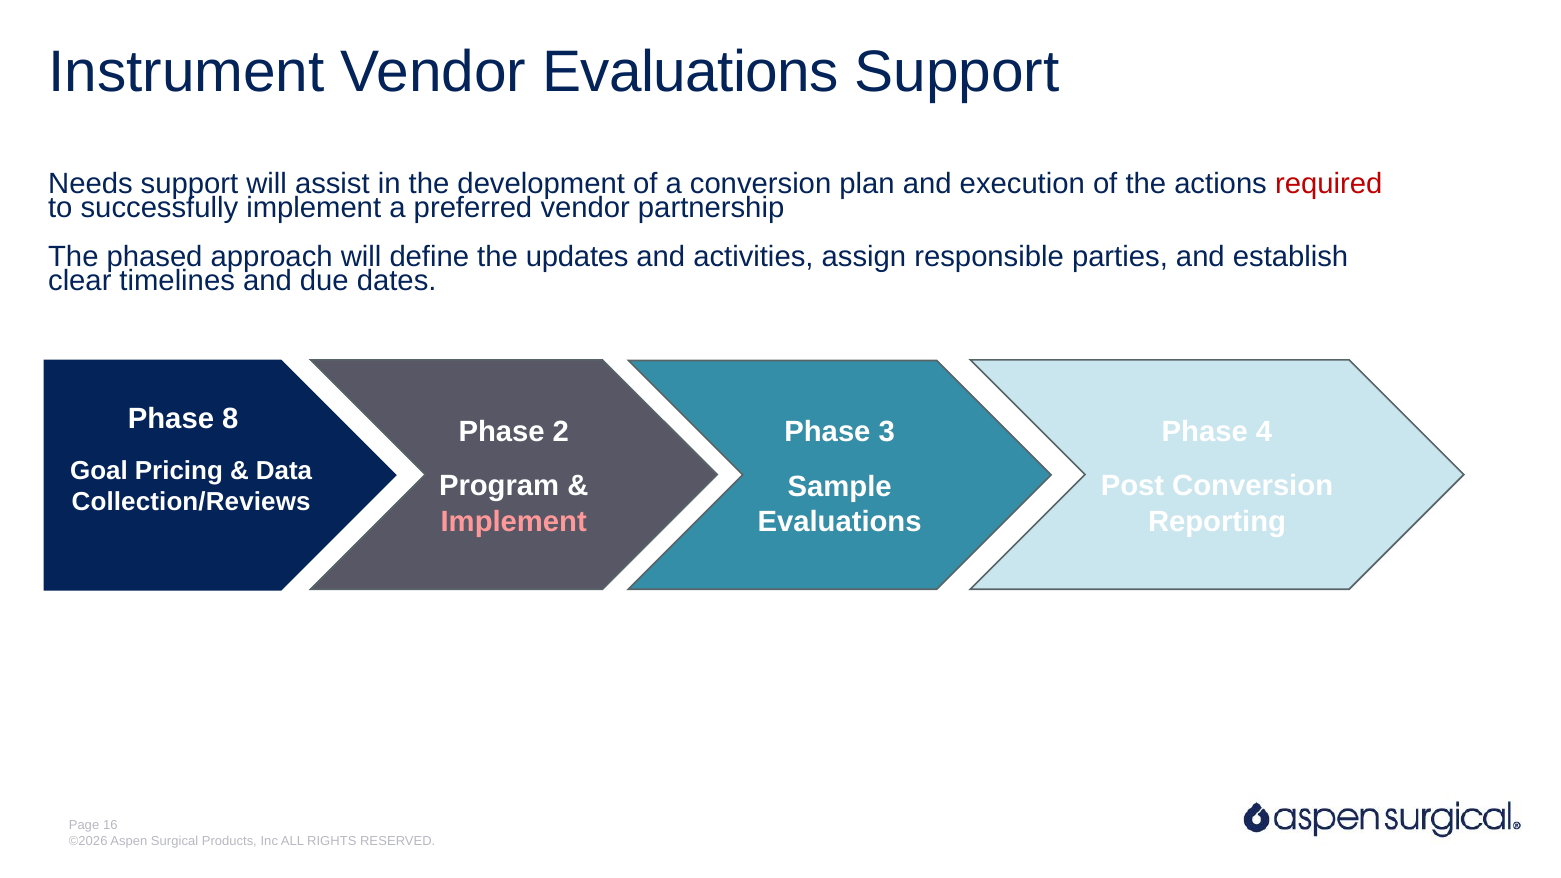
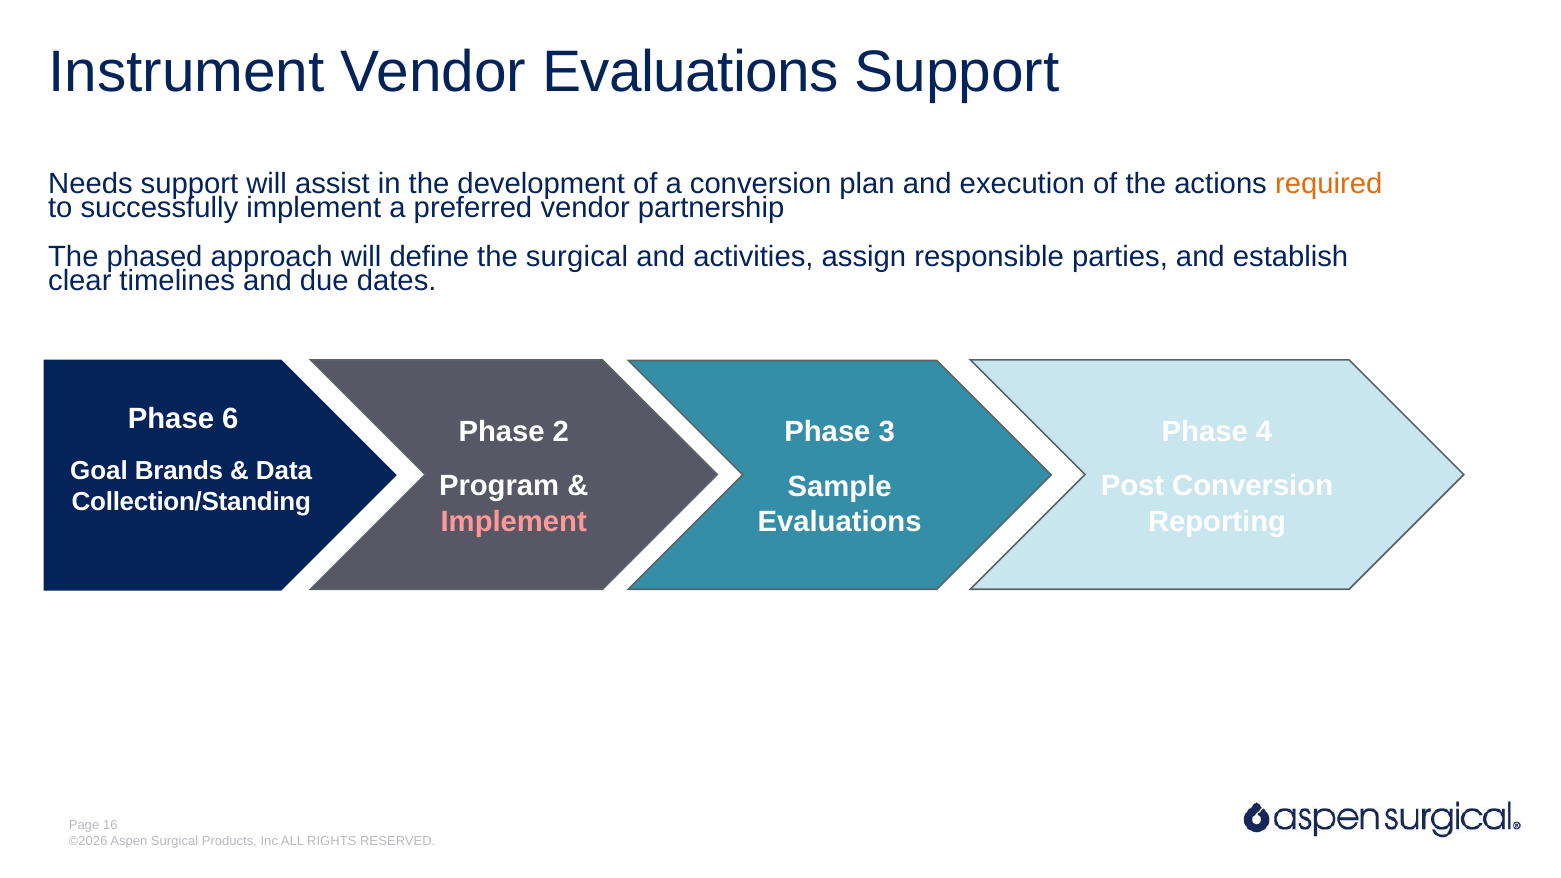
required colour: red -> orange
the updates: updates -> surgical
8: 8 -> 6
Pricing: Pricing -> Brands
Collection/Reviews: Collection/Reviews -> Collection/Standing
